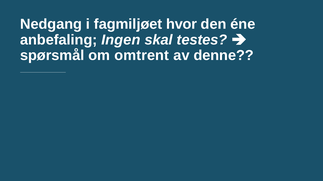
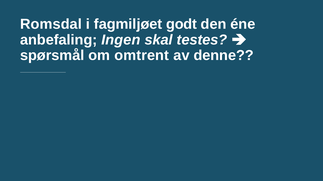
Nedgang: Nedgang -> Romsdal
hvor: hvor -> godt
